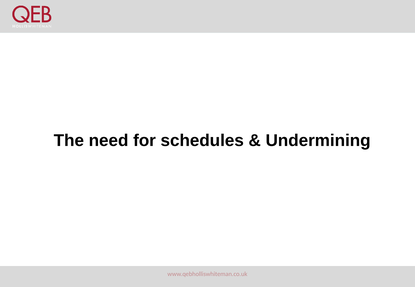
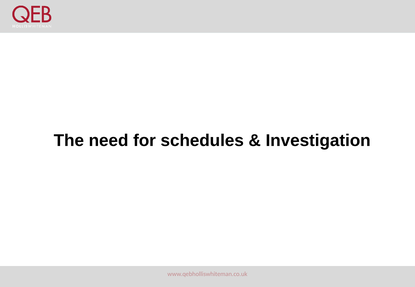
Undermining: Undermining -> Investigation
